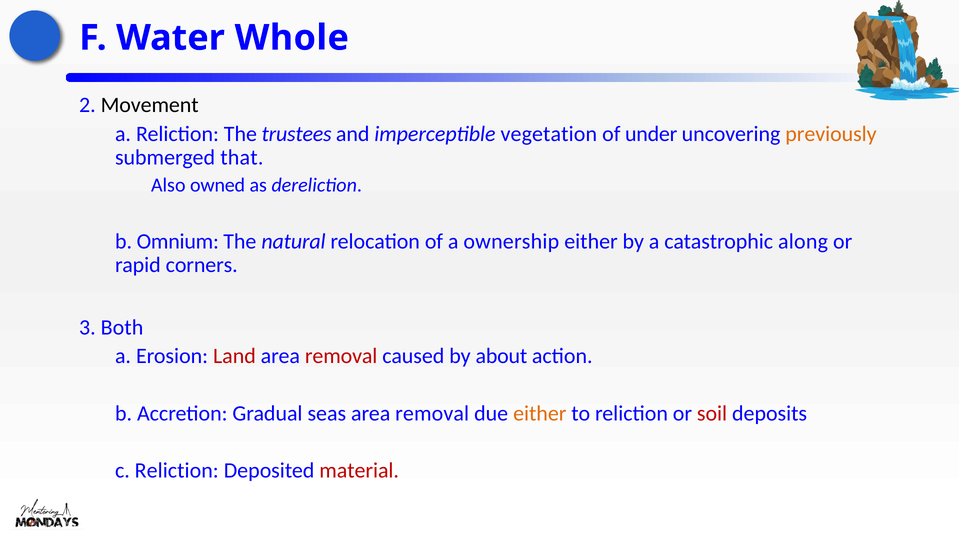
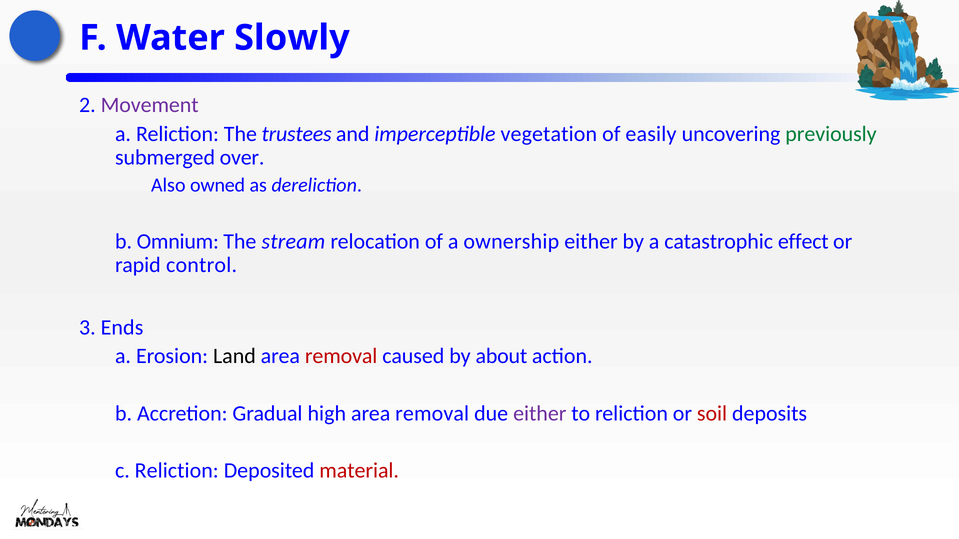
Whole: Whole -> Slowly
Movement colour: black -> purple
under: under -> easily
previously colour: orange -> green
that: that -> over
natural: natural -> stream
along: along -> effect
corners: corners -> control
Both: Both -> Ends
Land colour: red -> black
seas: seas -> high
either at (540, 414) colour: orange -> purple
